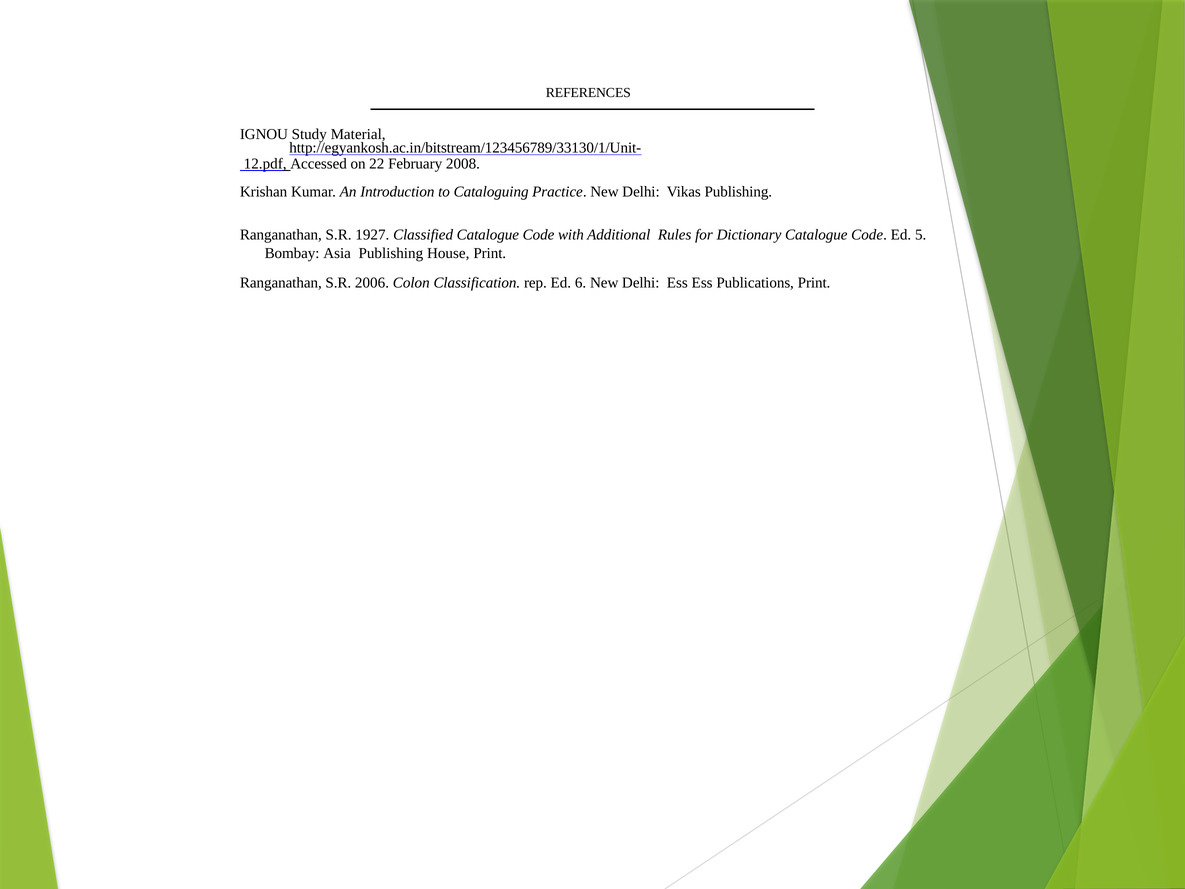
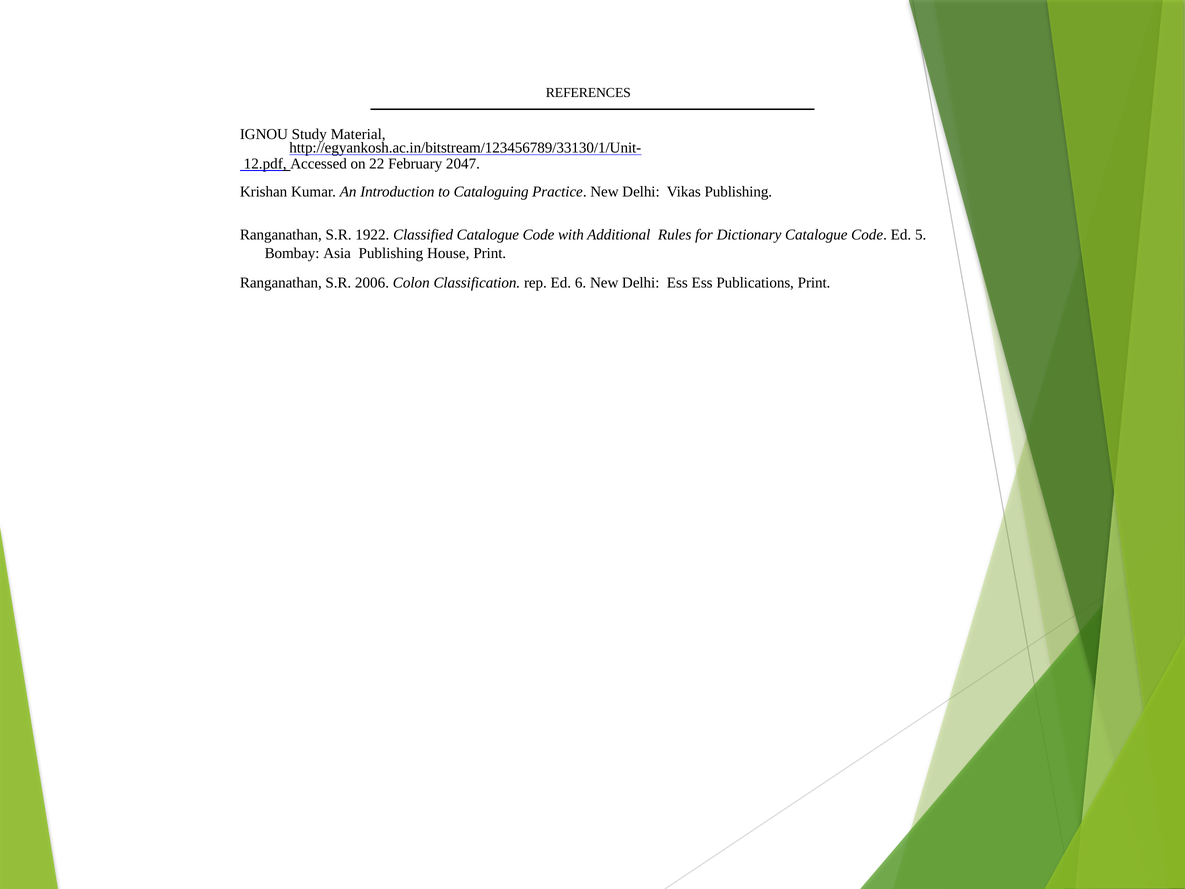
2008: 2008 -> 2047
1927: 1927 -> 1922
